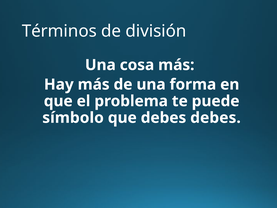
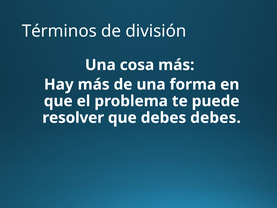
símbolo: símbolo -> resolver
